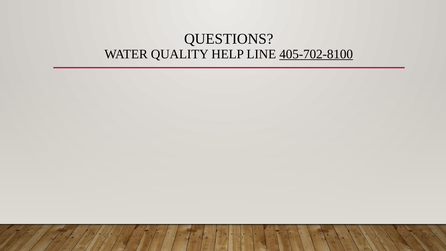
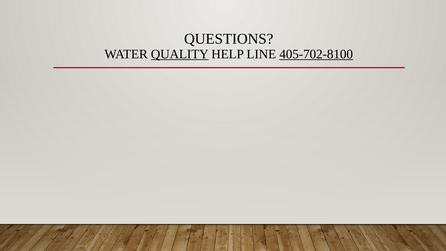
QUALITY underline: none -> present
